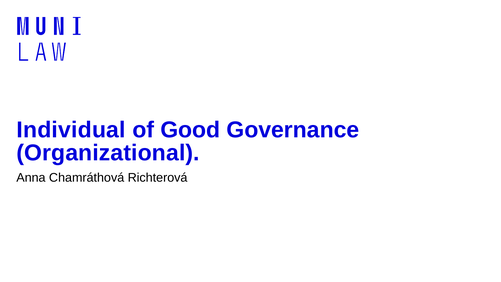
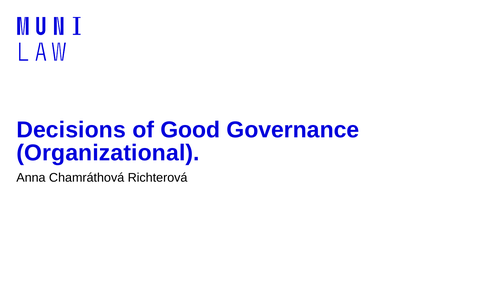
Individual: Individual -> Decisions
